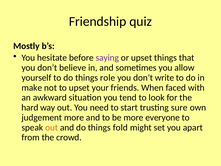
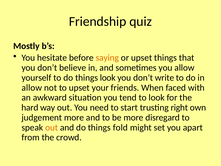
saying colour: purple -> orange
things role: role -> look
make at (32, 87): make -> allow
sure: sure -> right
everyone: everyone -> disregard
